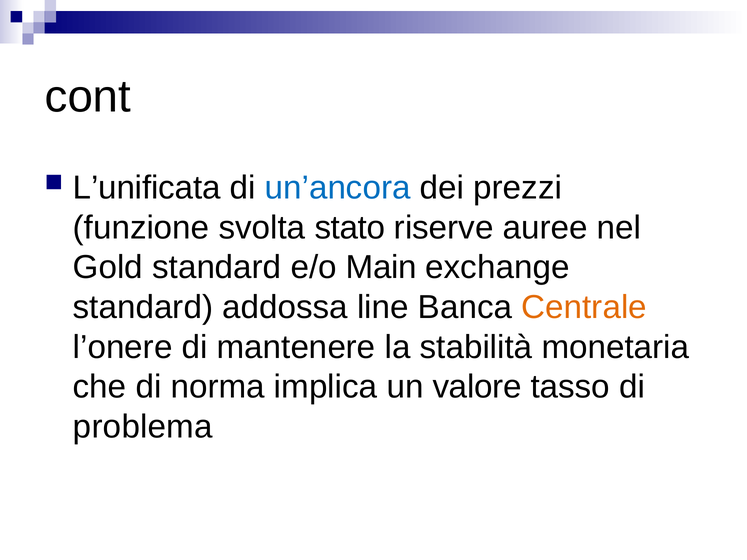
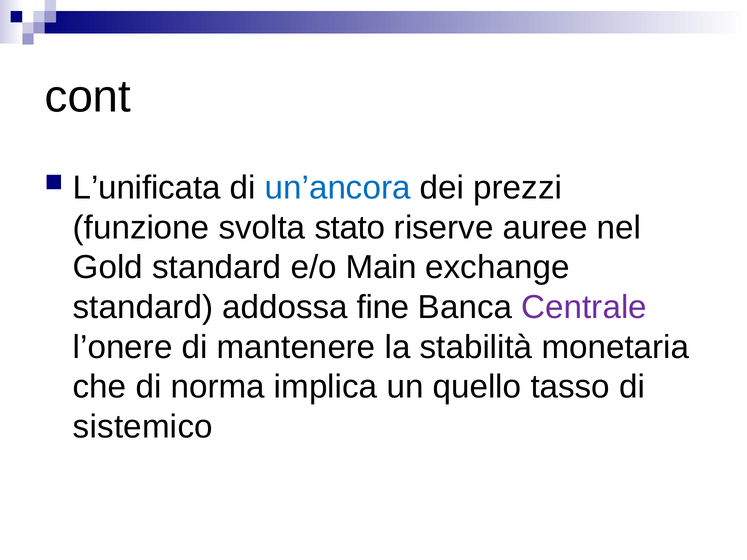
line: line -> fine
Centrale colour: orange -> purple
valore: valore -> quello
problema: problema -> sistemico
